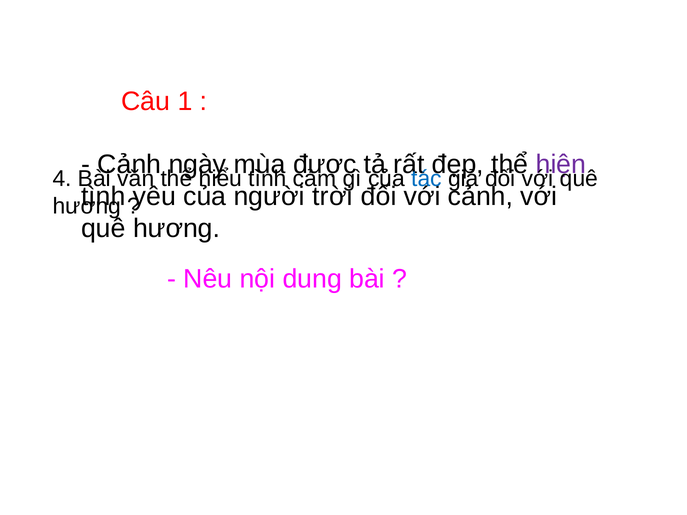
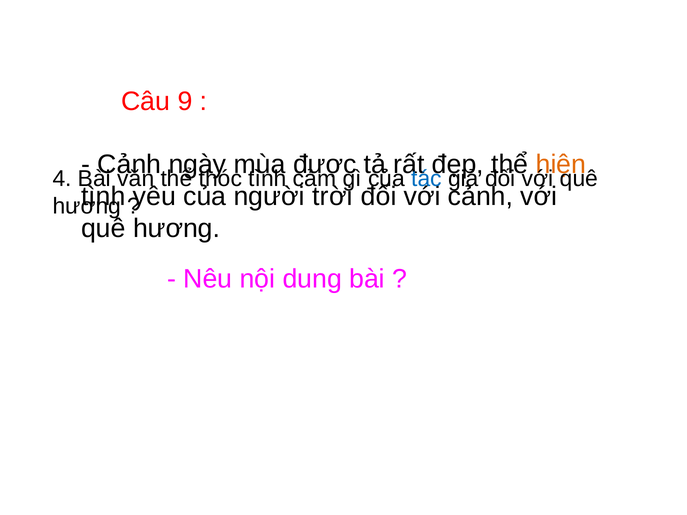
1: 1 -> 9
hiện colour: purple -> orange
hiểu: hiểu -> thóc
